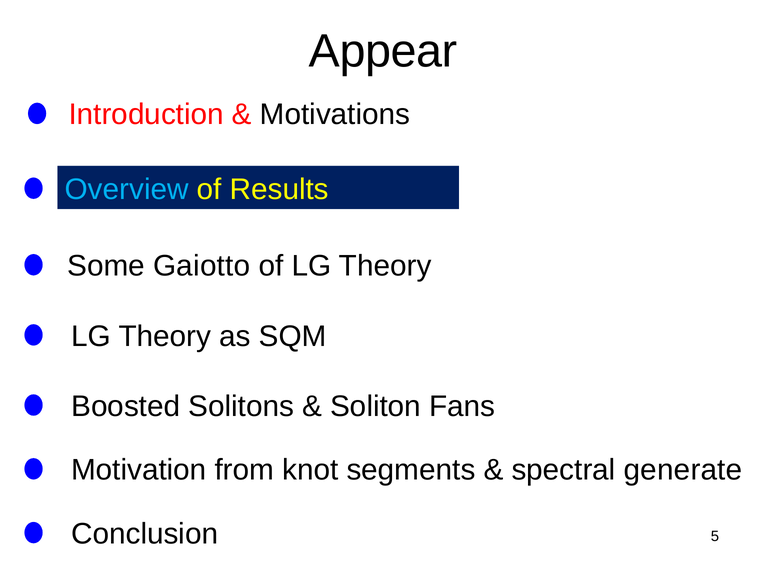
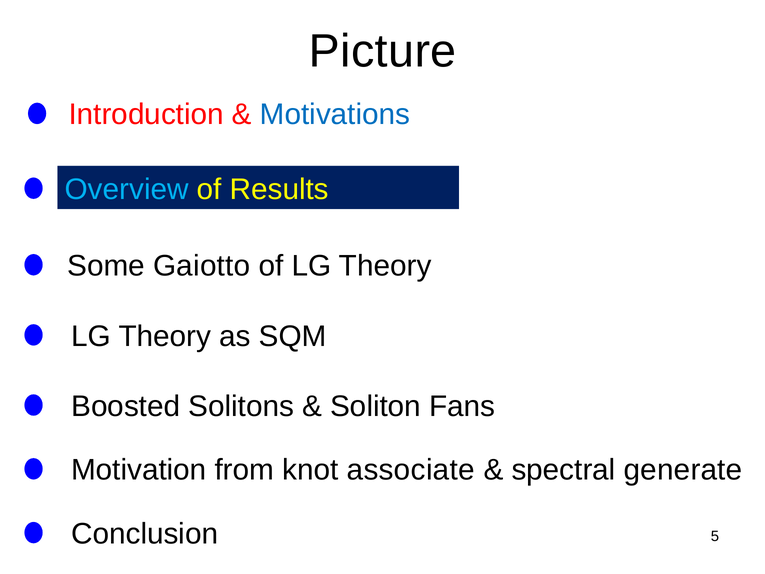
Appear: Appear -> Picture
Motivations colour: black -> blue
segments: segments -> associate
